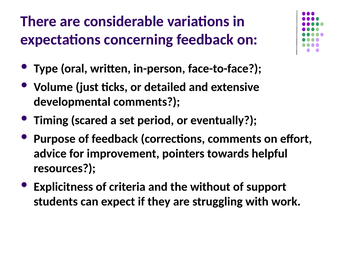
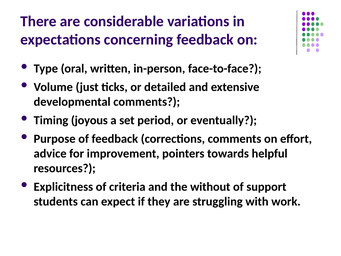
scared: scared -> joyous
